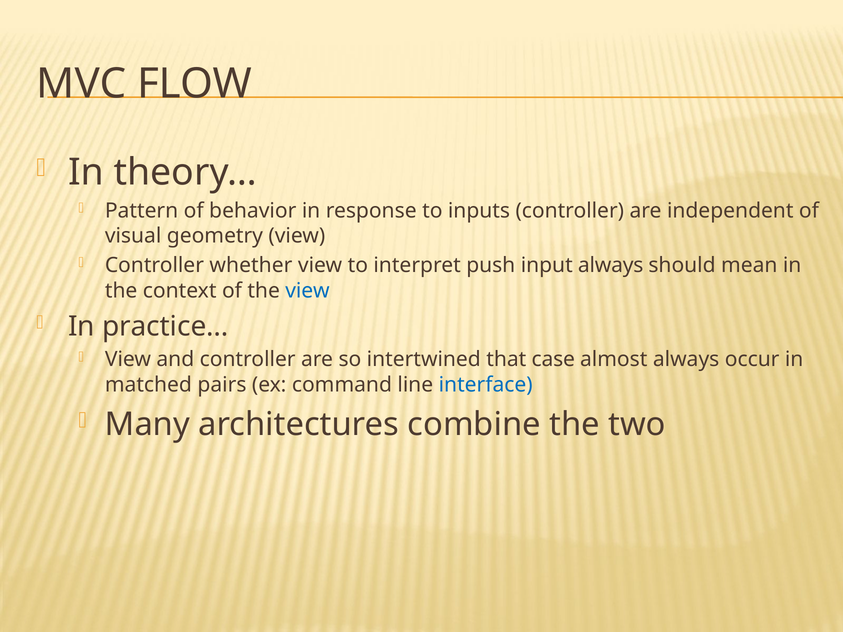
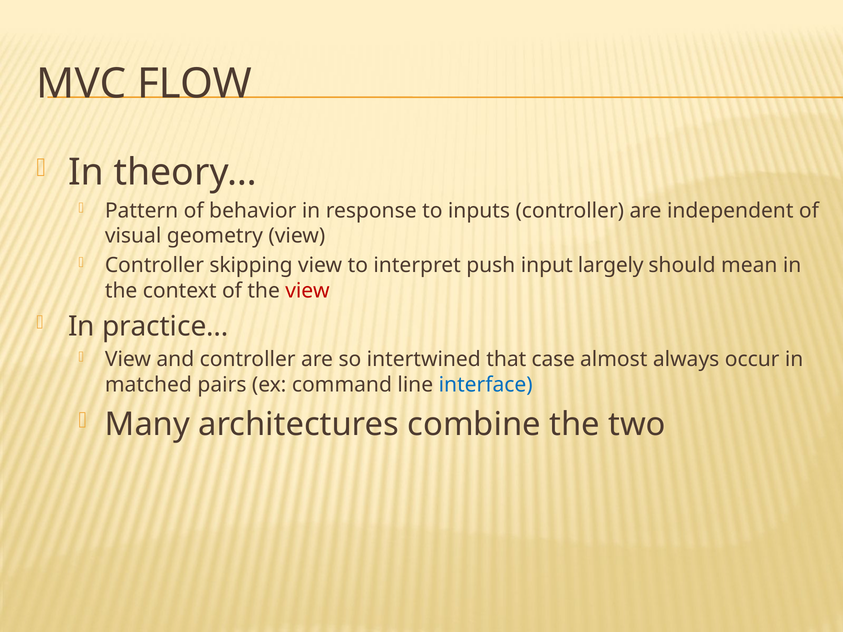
whether: whether -> skipping
input always: always -> largely
view at (307, 291) colour: blue -> red
